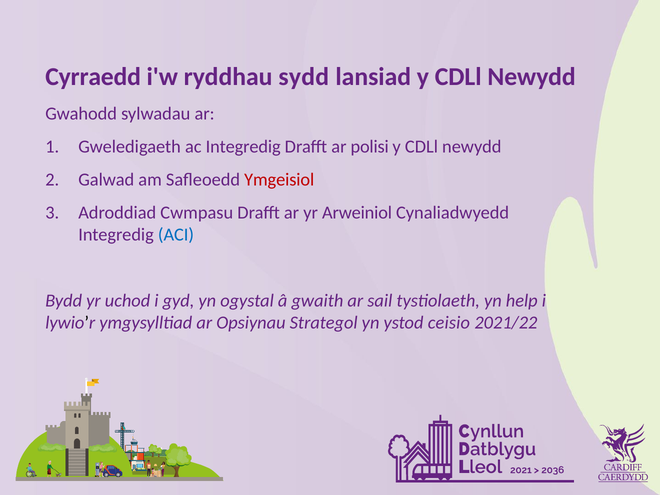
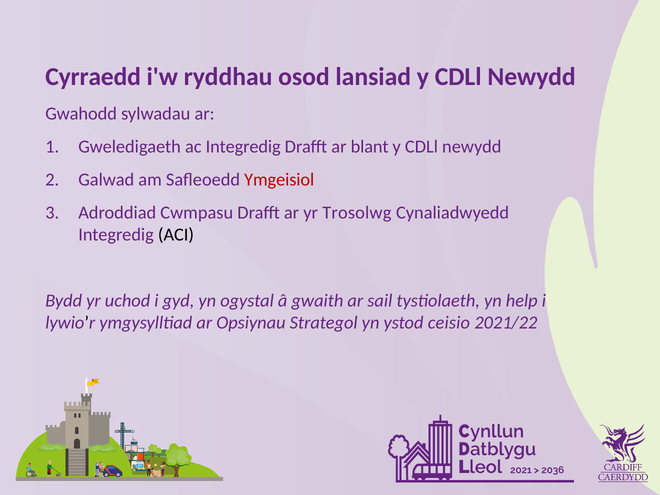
sydd: sydd -> osod
polisi: polisi -> blant
Arweiniol: Arweiniol -> Trosolwg
ACI colour: blue -> black
